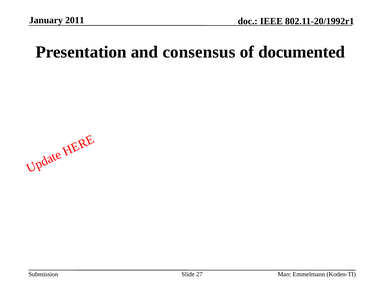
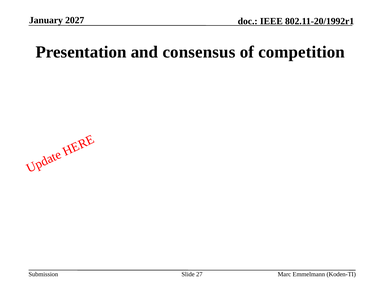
2011: 2011 -> 2027
documented: documented -> competition
